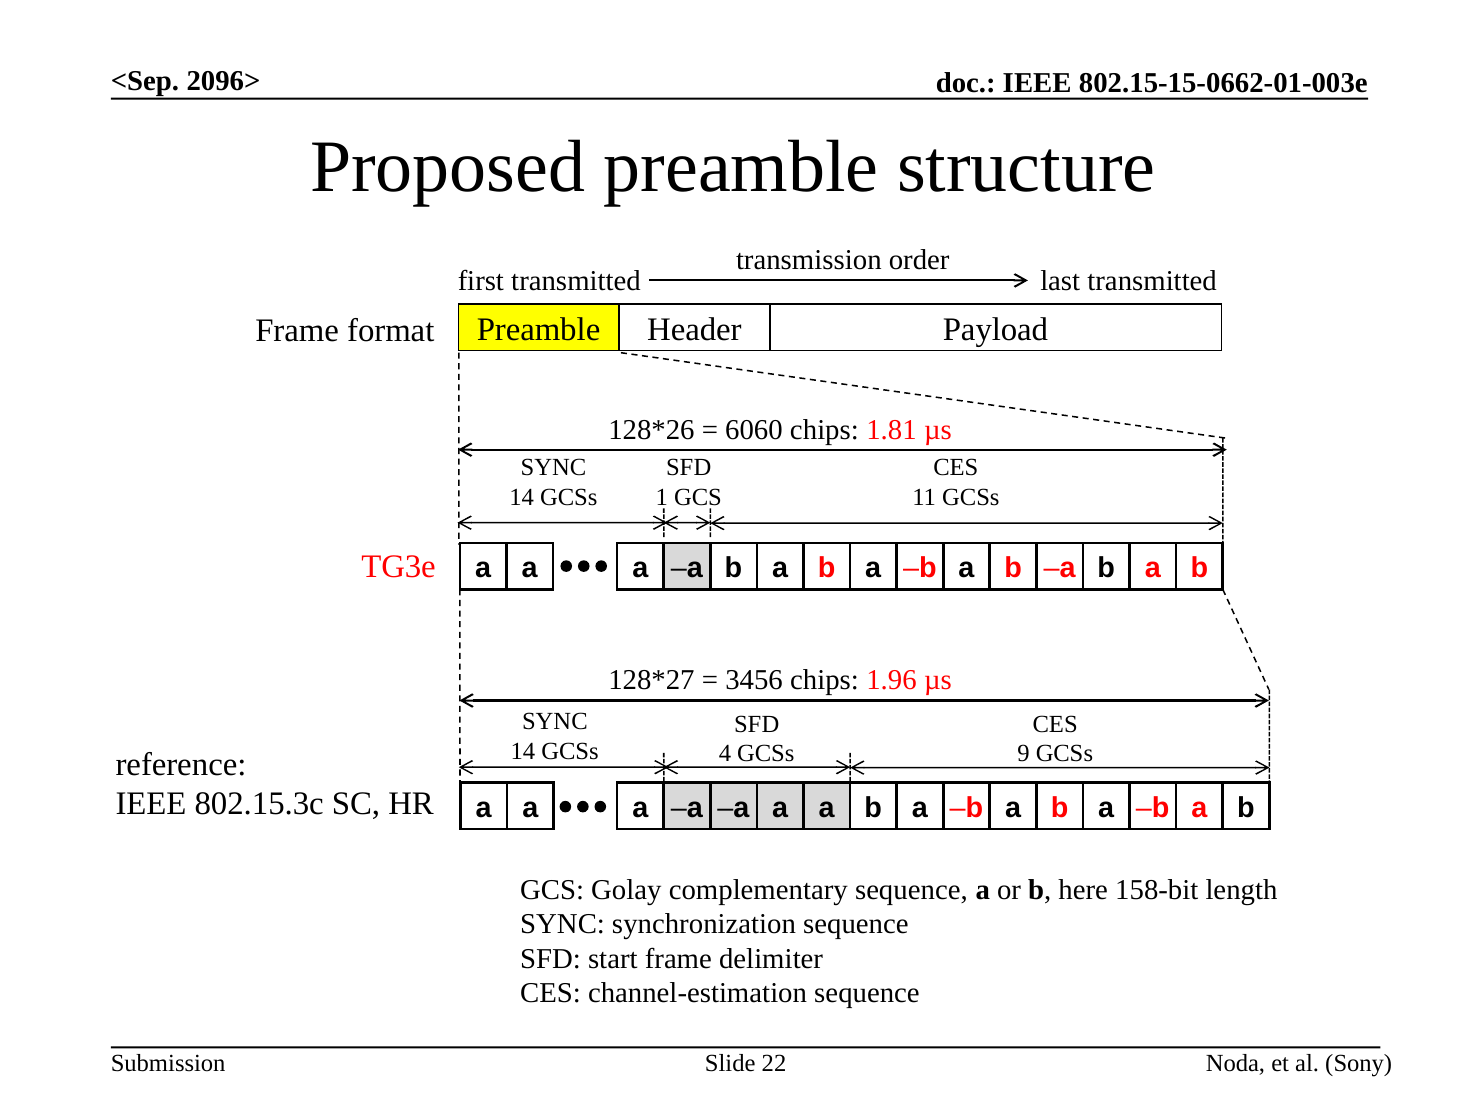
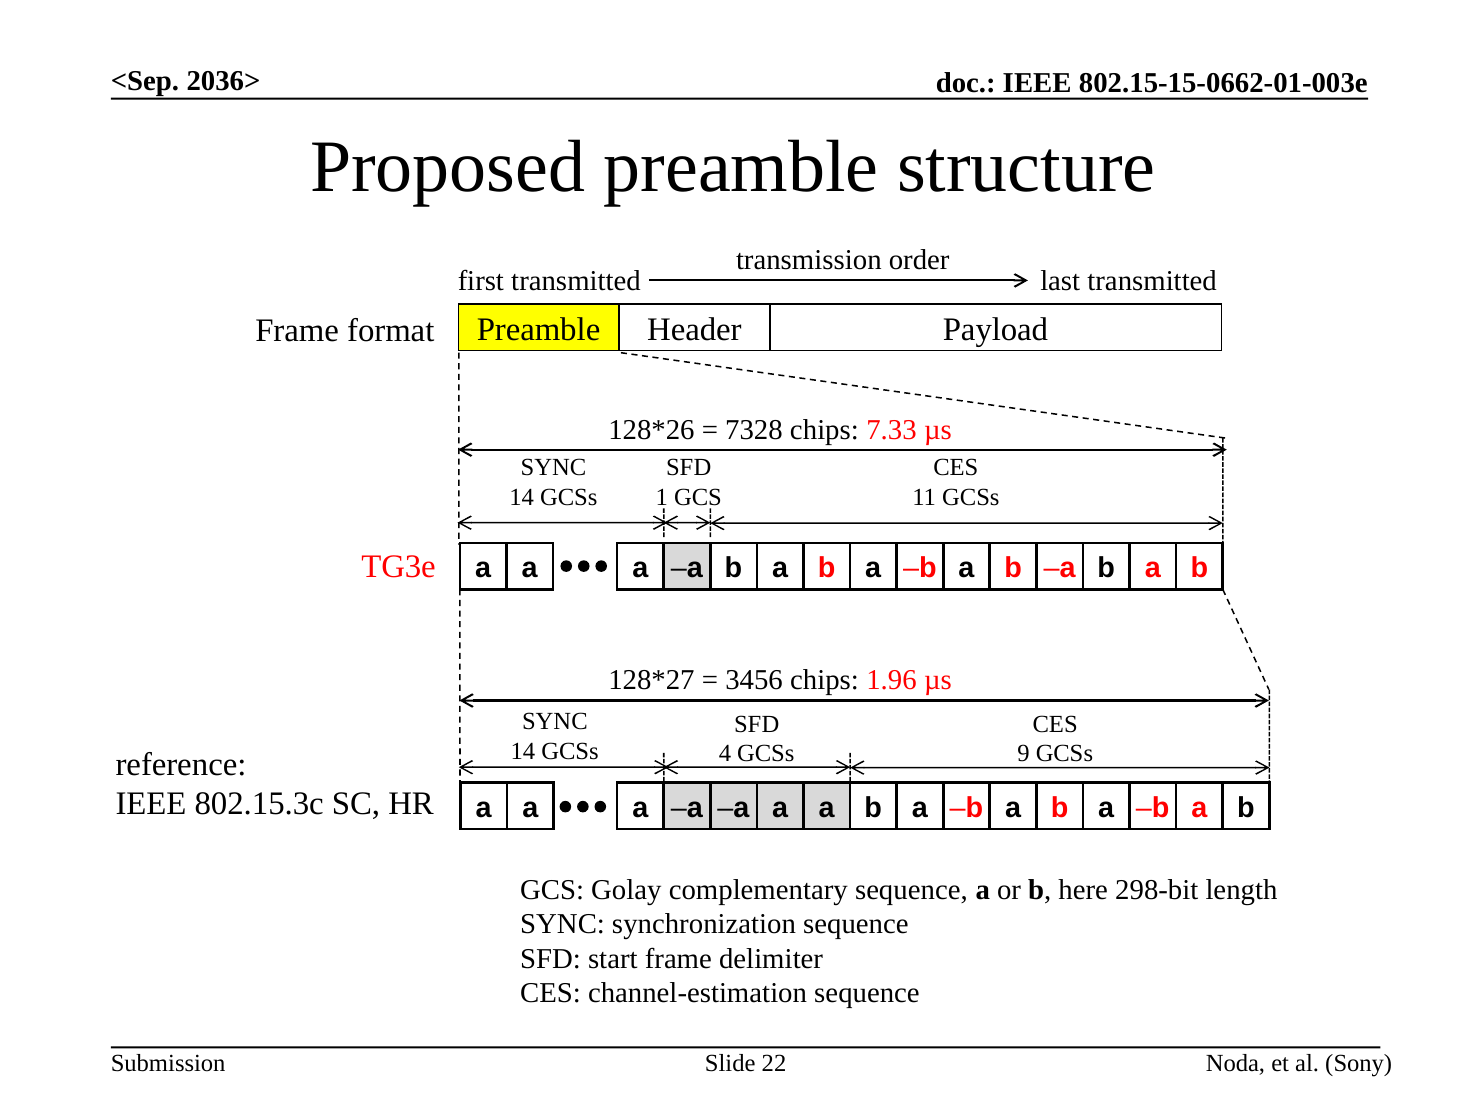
2096>: 2096> -> 2036>
6060: 6060 -> 7328
1.81: 1.81 -> 7.33
158-bit: 158-bit -> 298-bit
